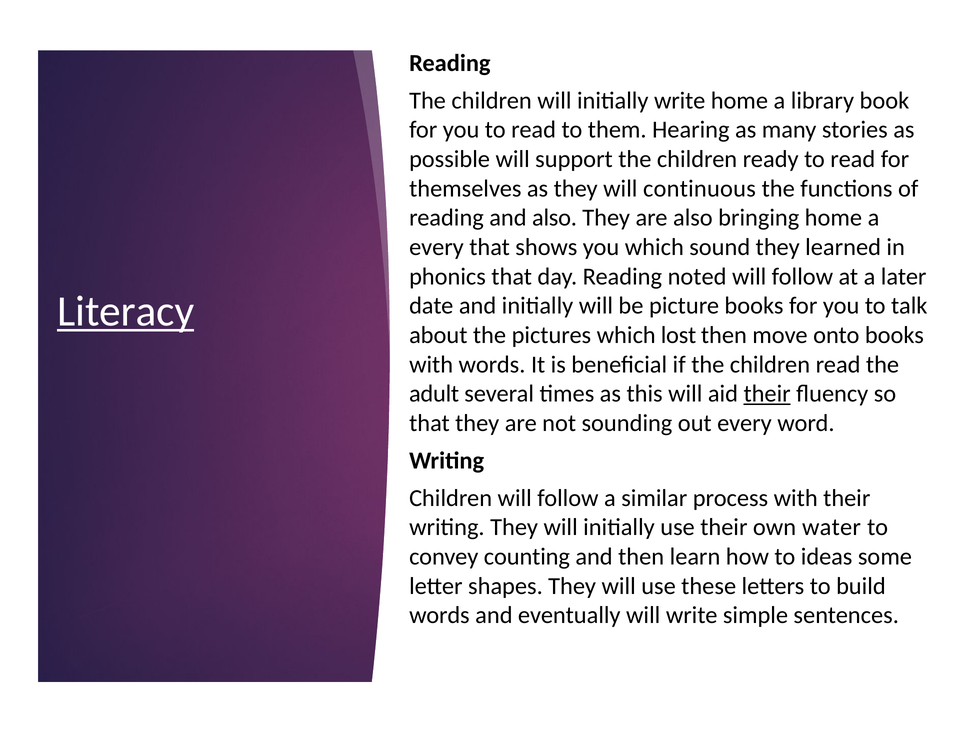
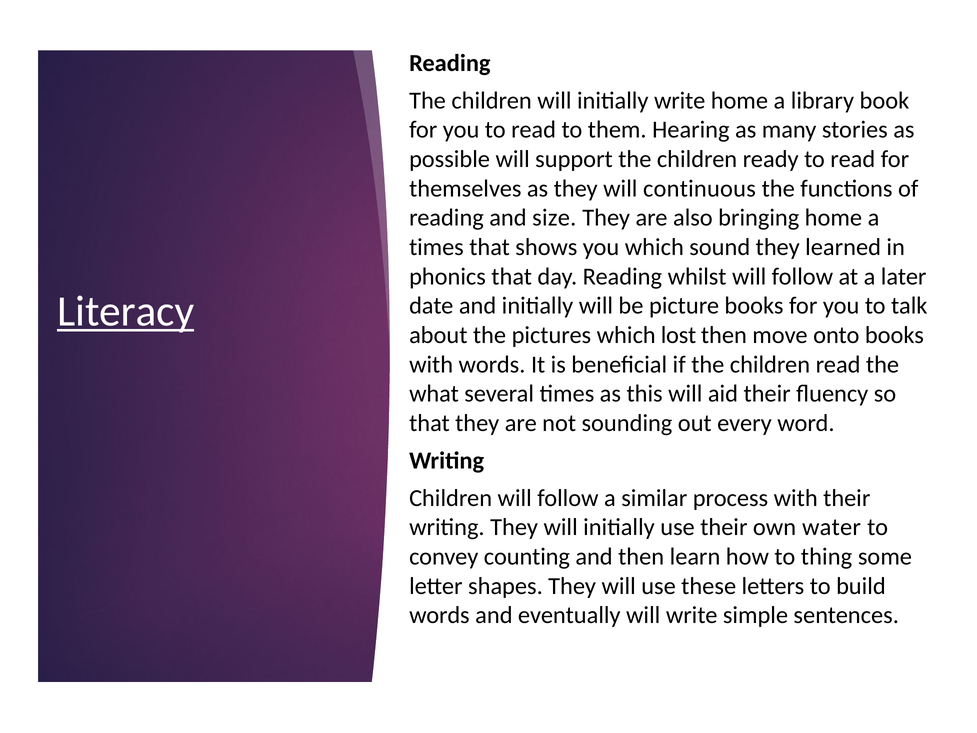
and also: also -> size
every at (436, 247): every -> times
noted: noted -> whilst
adult: adult -> what
their at (767, 394) underline: present -> none
ideas: ideas -> thing
